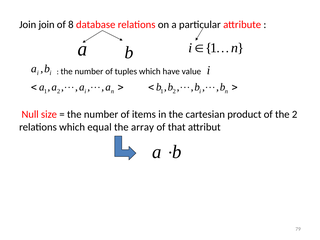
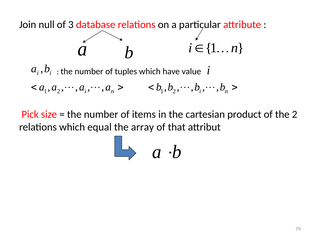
Join join: join -> null
8: 8 -> 3
Null: Null -> Pick
